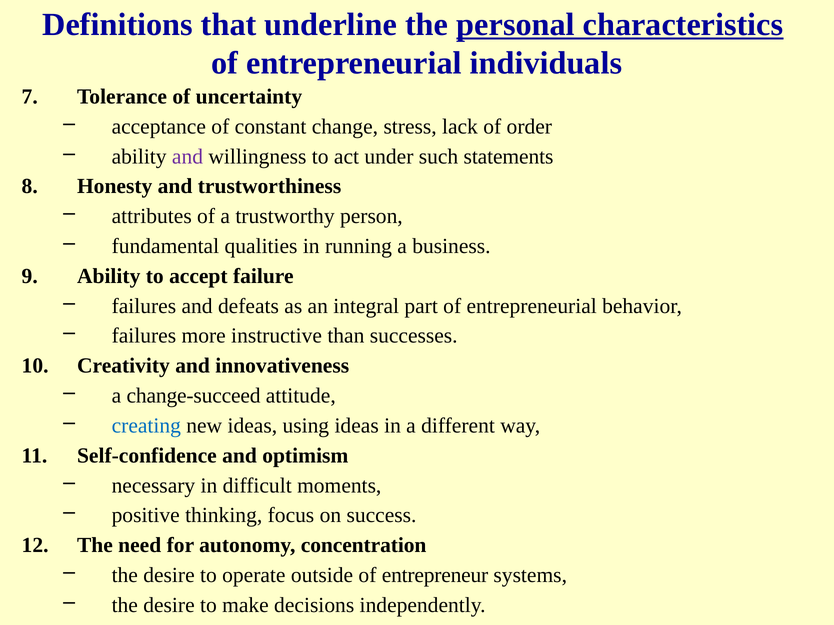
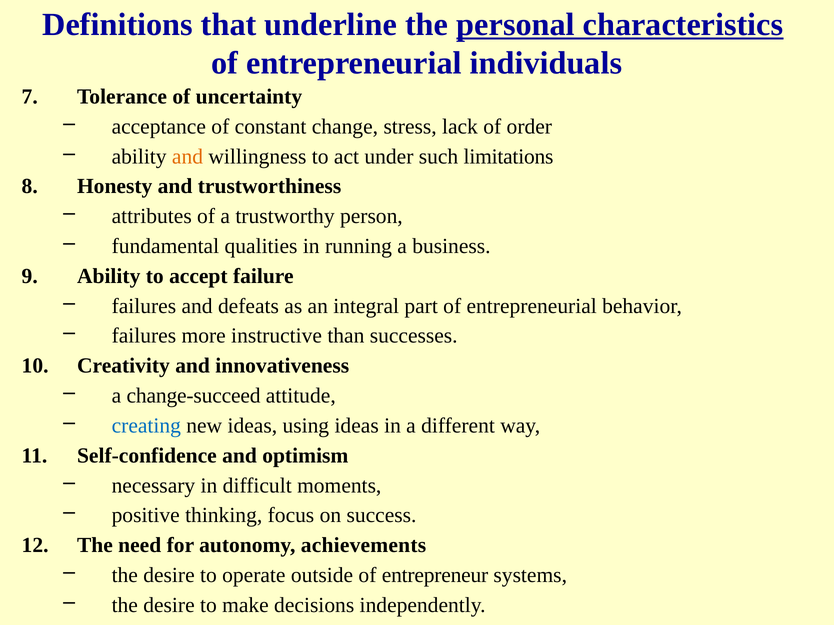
and at (188, 157) colour: purple -> orange
statements: statements -> limitations
concentration: concentration -> achievements
